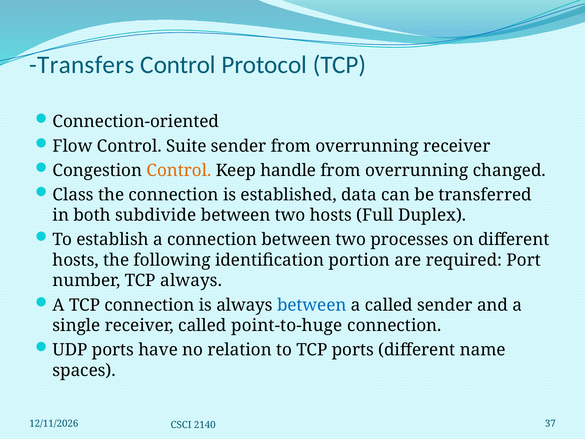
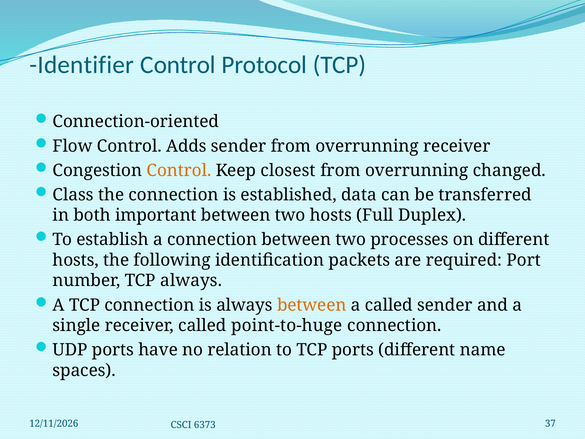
Transfers: Transfers -> Identifier
Suite: Suite -> Adds
handle: handle -> closest
subdivide: subdivide -> important
portion: portion -> packets
between at (312, 305) colour: blue -> orange
2140: 2140 -> 6373
